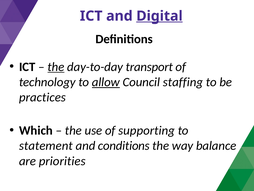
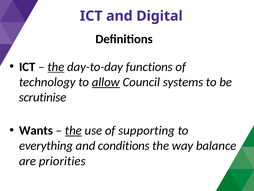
Digital underline: present -> none
transport: transport -> functions
staffing: staffing -> systems
practices: practices -> scrutinise
Which: Which -> Wants
the at (73, 130) underline: none -> present
statement: statement -> everything
